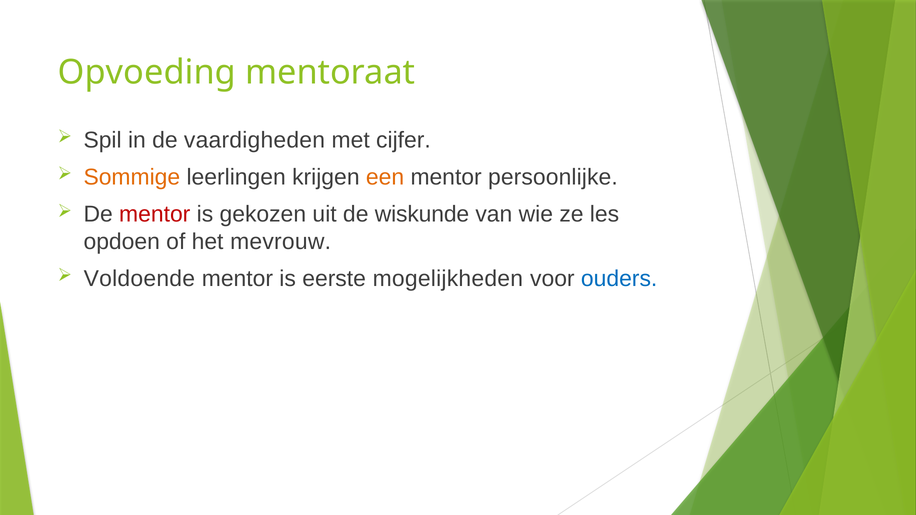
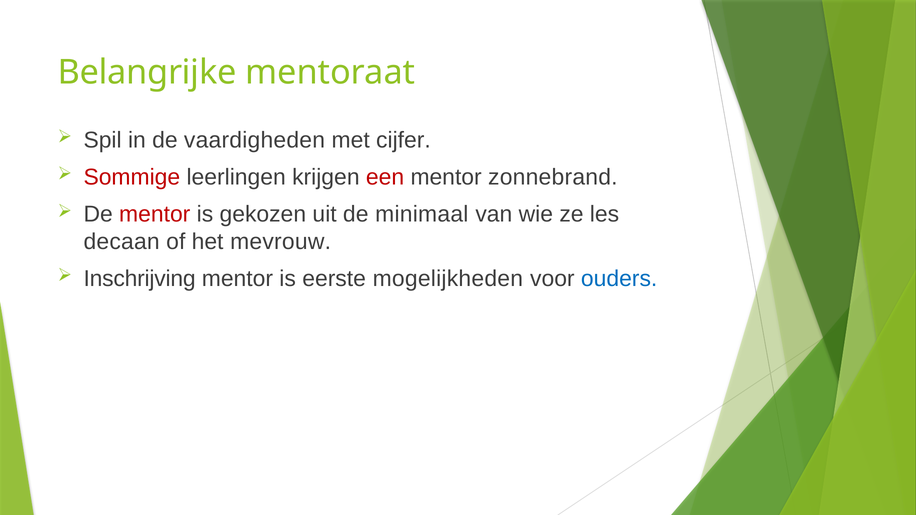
Opvoeding: Opvoeding -> Belangrijke
Sommige colour: orange -> red
een colour: orange -> red
persoonlijke: persoonlijke -> zonnebrand
wiskunde: wiskunde -> minimaal
opdoen: opdoen -> decaan
Voldoende: Voldoende -> Inschrijving
